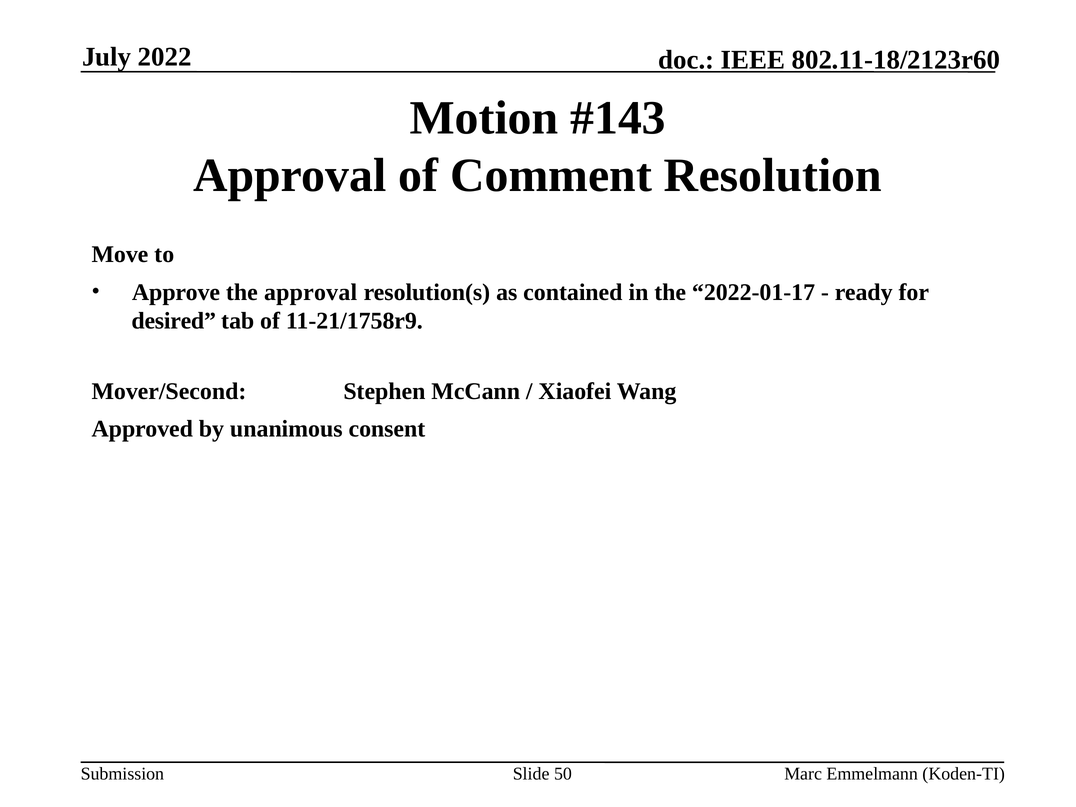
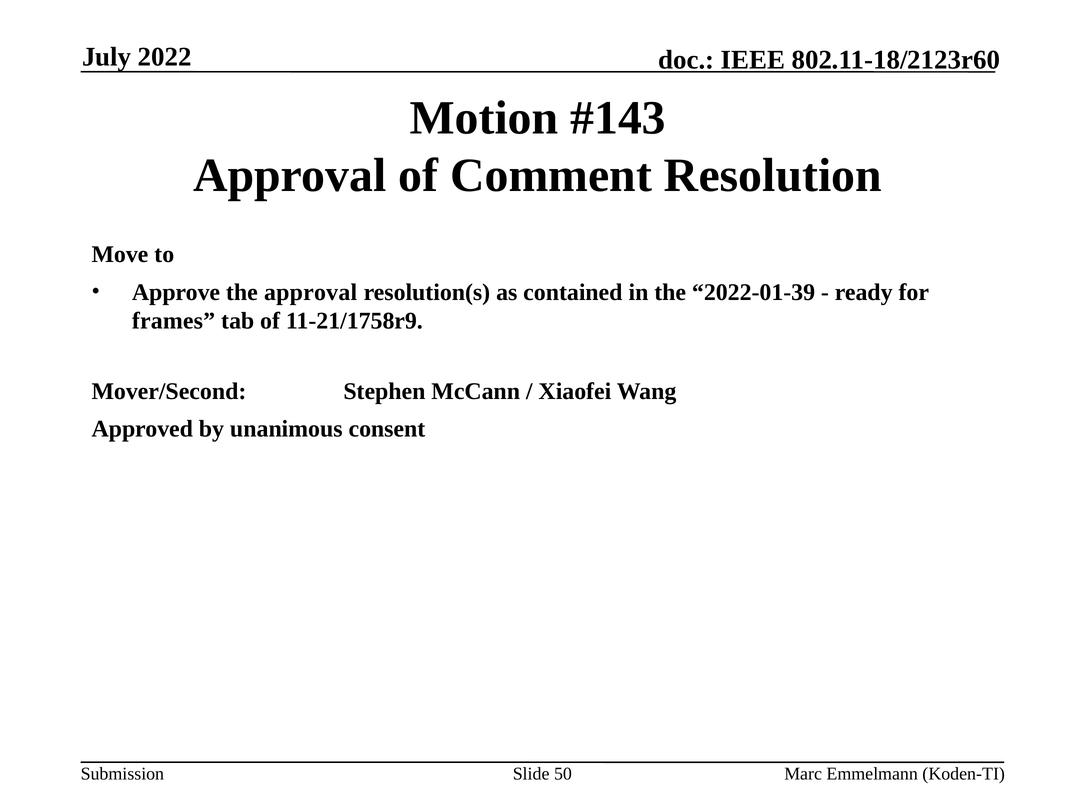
2022-01-17: 2022-01-17 -> 2022-01-39
desired: desired -> frames
